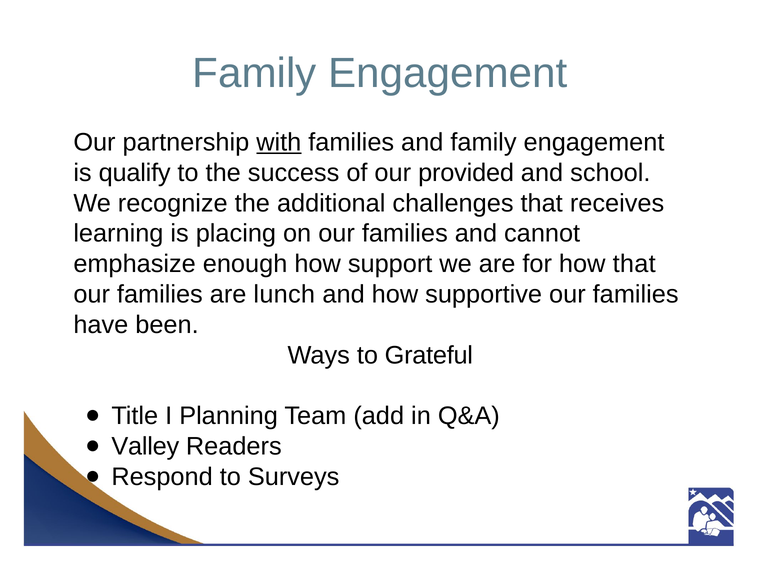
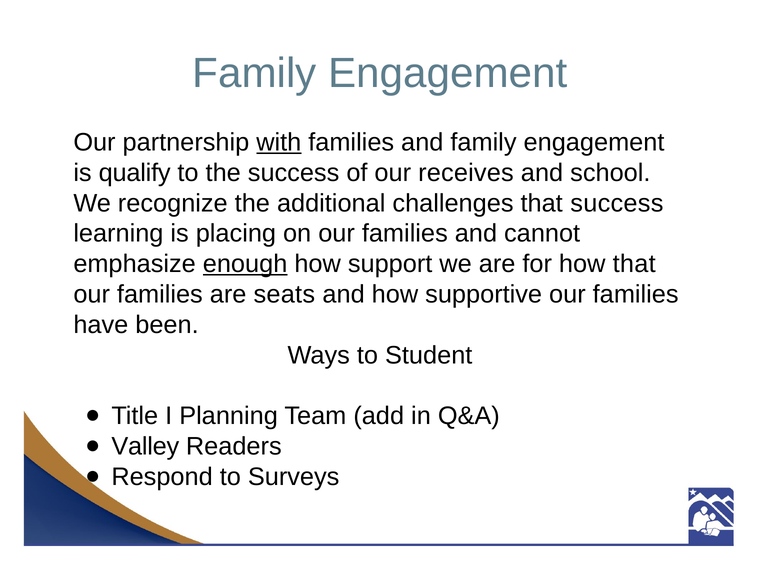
provided: provided -> receives
that receives: receives -> success
enough underline: none -> present
lunch: lunch -> seats
Grateful: Grateful -> Student
